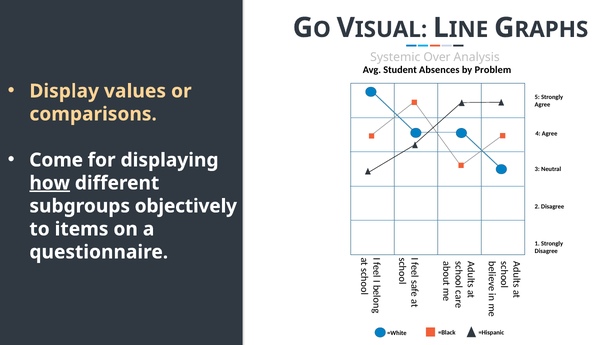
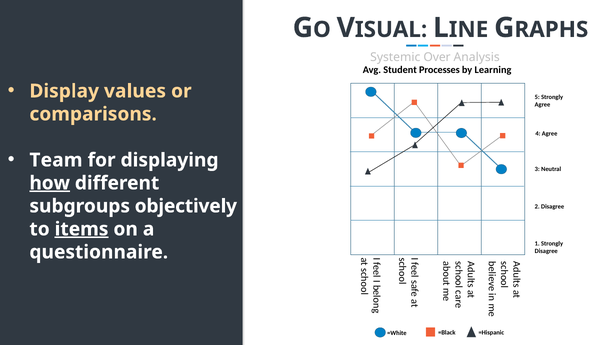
Absences: Absences -> Processes
Problem: Problem -> Learning
Come: Come -> Team
items underline: none -> present
